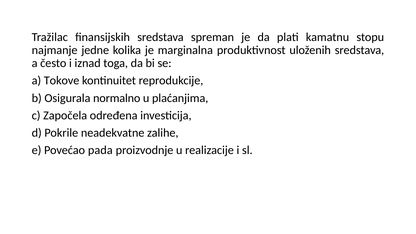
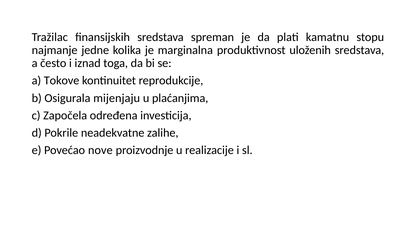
normalno: normalno -> mijenjaju
pada: pada -> nove
